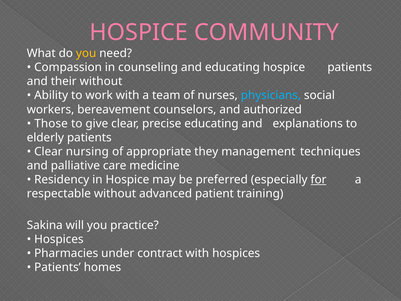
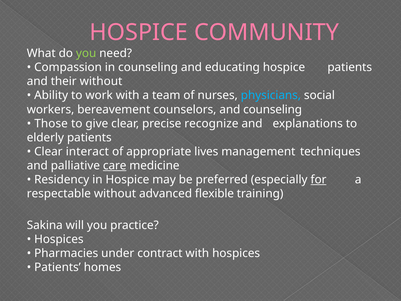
you at (86, 53) colour: yellow -> light green
and authorized: authorized -> counseling
precise educating: educating -> recognize
nursing: nursing -> interact
they: they -> lives
care underline: none -> present
patient: patient -> ﬂexible
